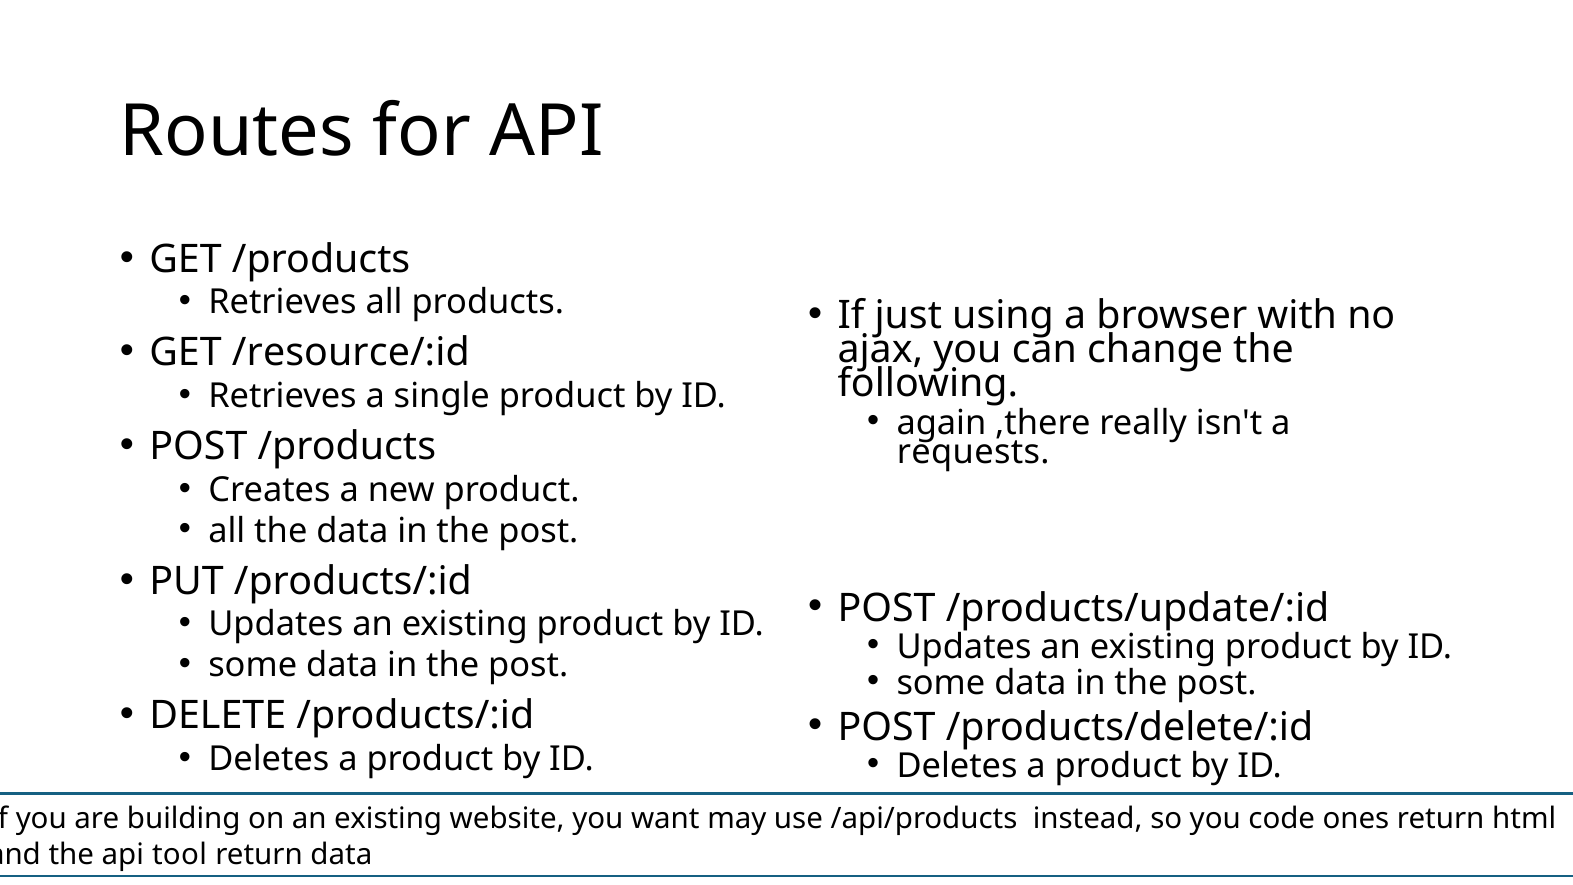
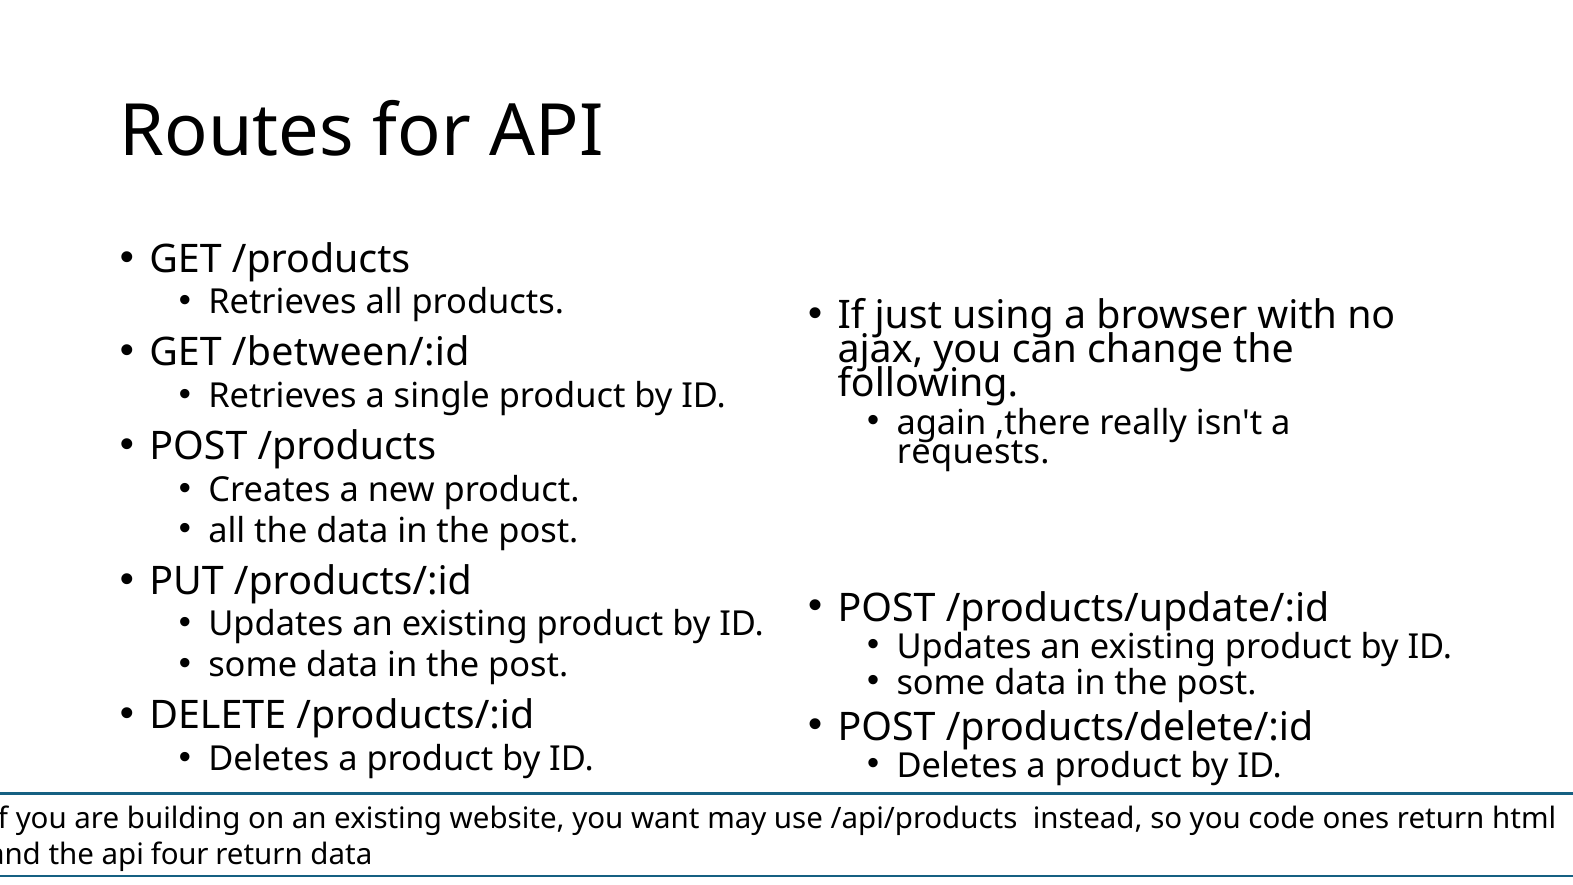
/resource/:id: /resource/:id -> /between/:id
tool: tool -> four
